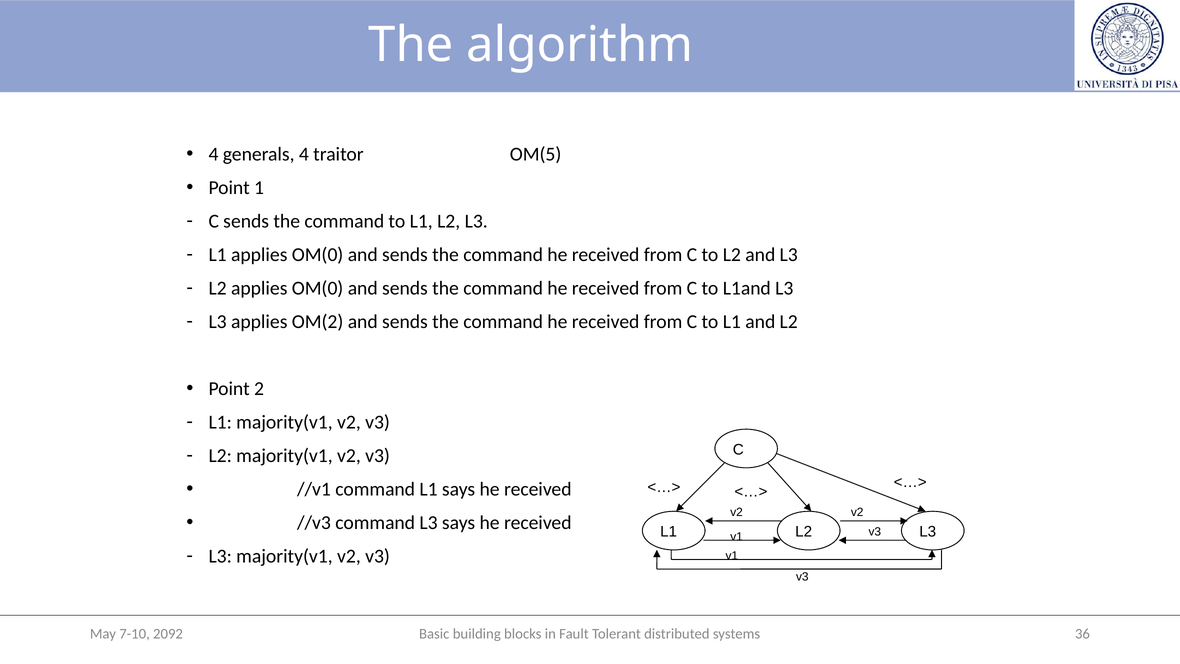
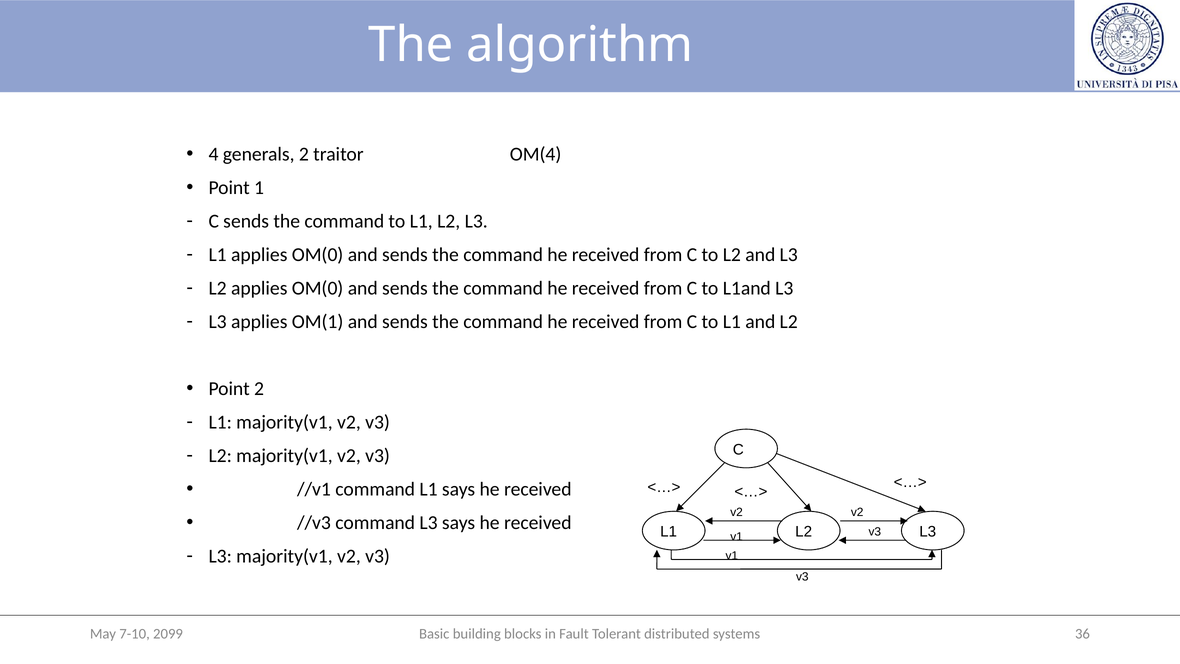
generals 4: 4 -> 2
OM(5: OM(5 -> OM(4
OM(2: OM(2 -> OM(1
2092: 2092 -> 2099
